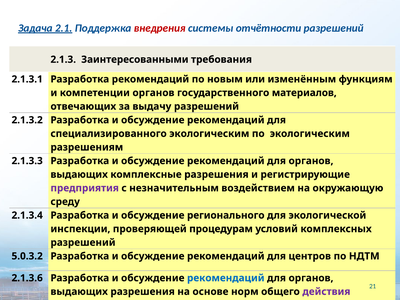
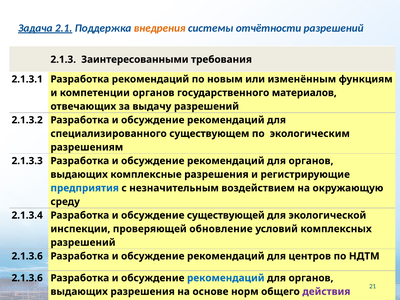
внедрения colour: red -> orange
специализированного экологическим: экологическим -> существующем
предприятия colour: purple -> blue
регионального: регионального -> существующей
процедурам: процедурам -> обновление
5.0.3.2 at (27, 256): 5.0.3.2 -> 2.1.3.6
